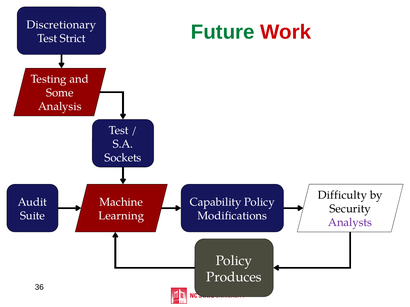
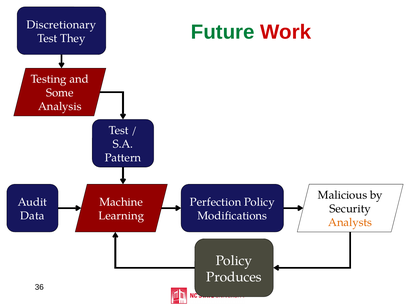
Strict: Strict -> They
Sockets: Sockets -> Pattern
Difficulty: Difficulty -> Malicious
Capability: Capability -> Perfection
Suite: Suite -> Data
Analysts colour: purple -> orange
